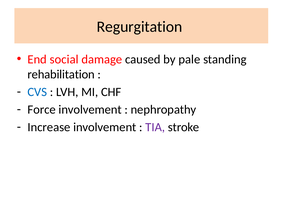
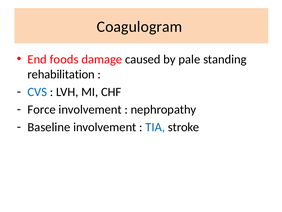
Regurgitation: Regurgitation -> Coagulogram
social: social -> foods
Increase: Increase -> Baseline
TIA colour: purple -> blue
